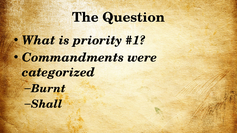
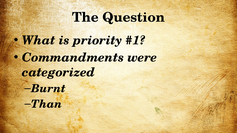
Shall: Shall -> Than
